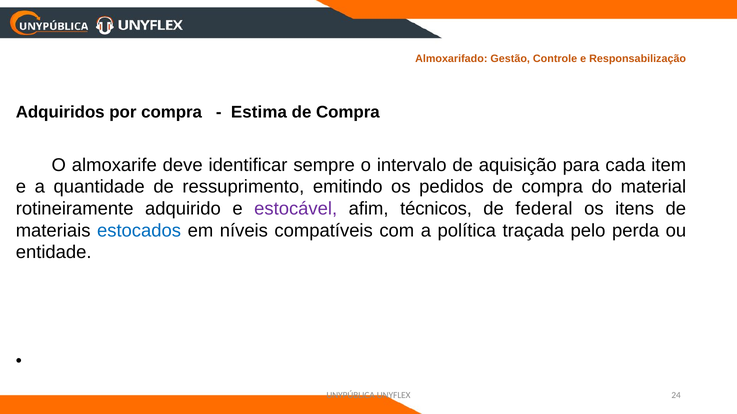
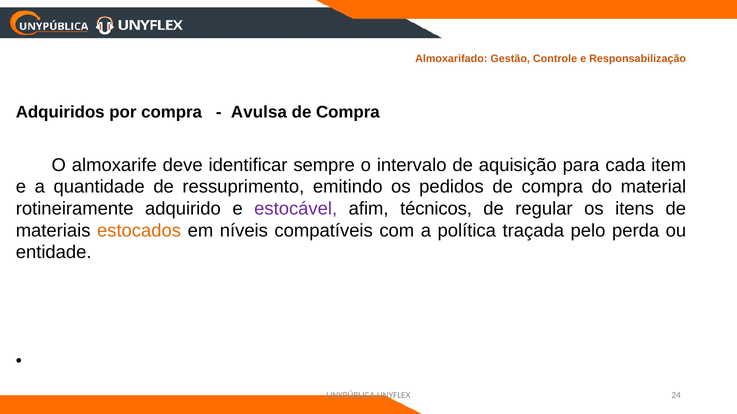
Estima: Estima -> Avulsa
federal: federal -> regular
estocados colour: blue -> orange
